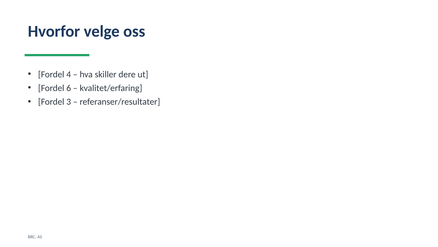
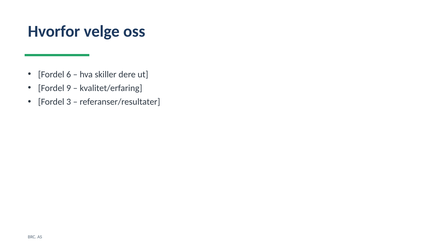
4: 4 -> 6
6: 6 -> 9
